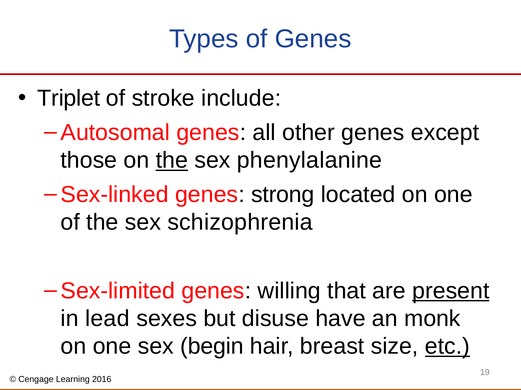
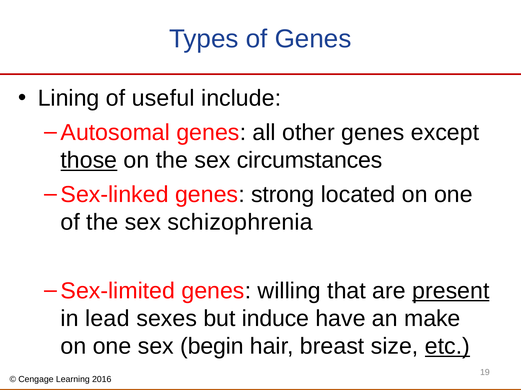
Triplet: Triplet -> Lining
stroke: stroke -> useful
those underline: none -> present
the at (172, 161) underline: present -> none
phenylalanine: phenylalanine -> circumstances
disuse: disuse -> induce
monk: monk -> make
